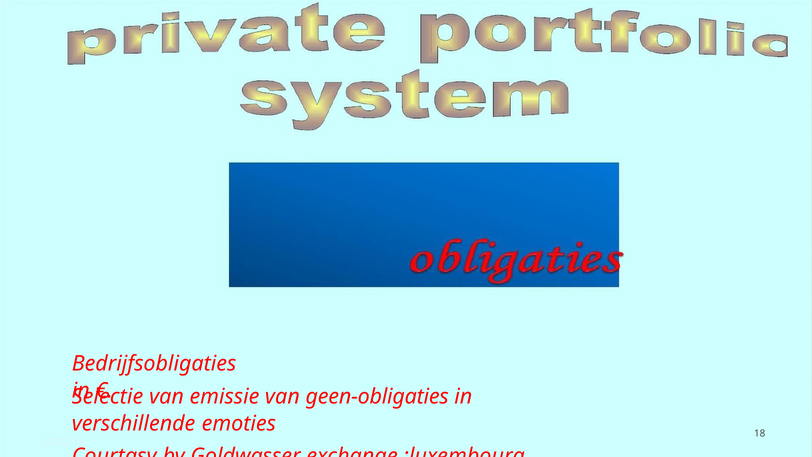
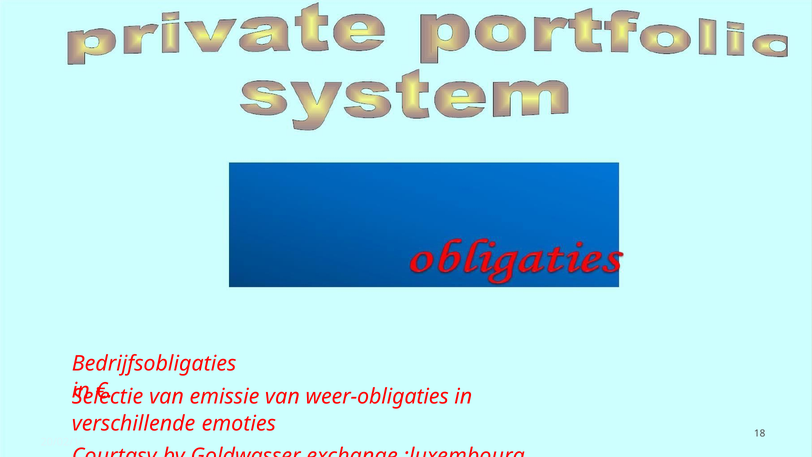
geen-obligaties: geen-obligaties -> weer-obligaties
